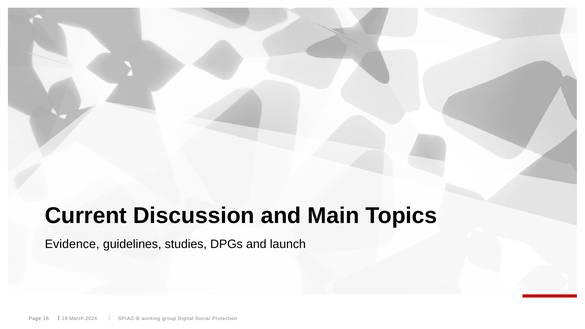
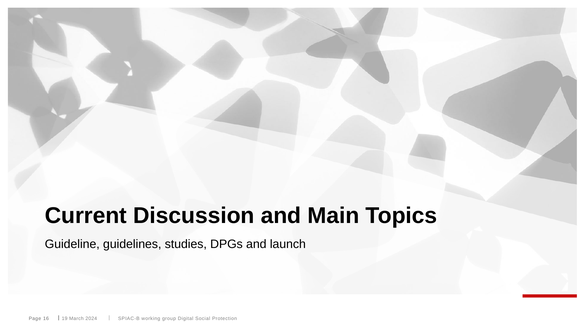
Evidence: Evidence -> Guideline
